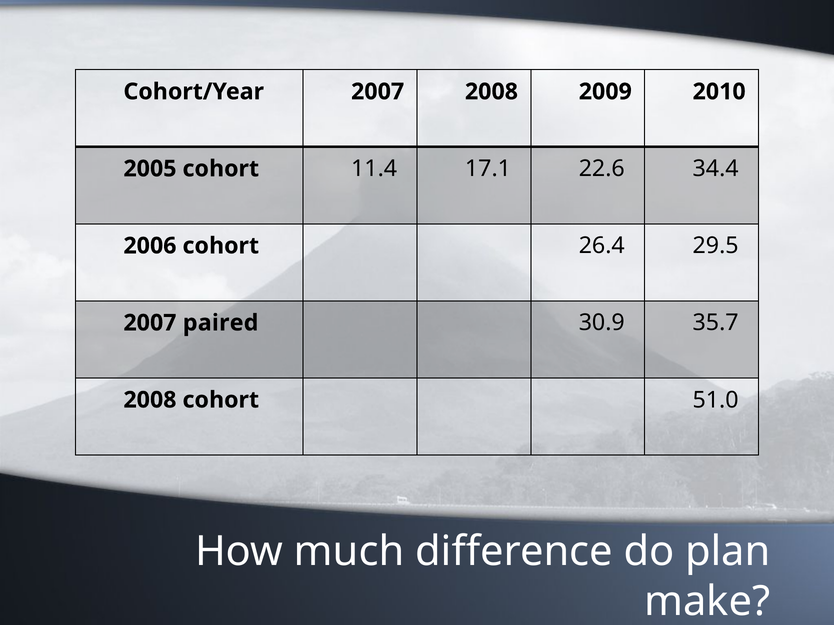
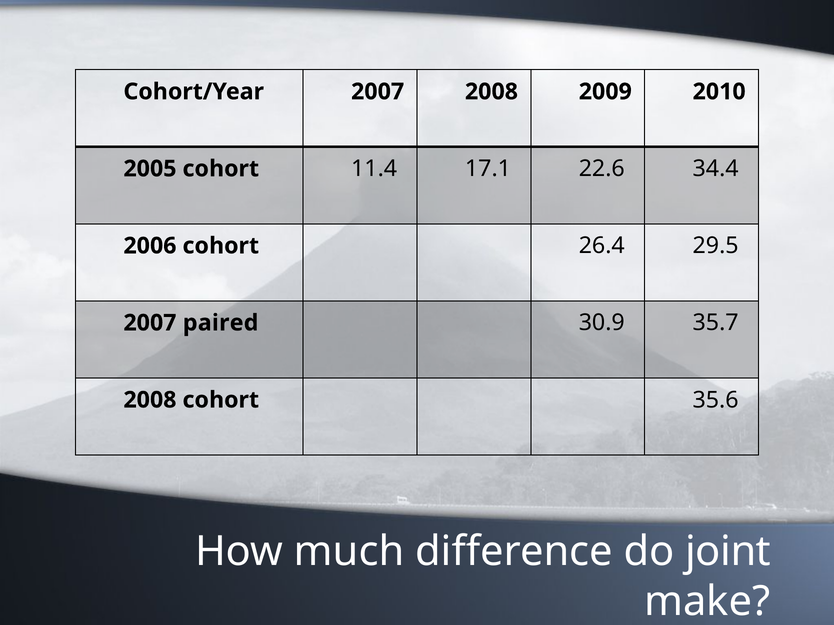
51.0: 51.0 -> 35.6
plan: plan -> joint
